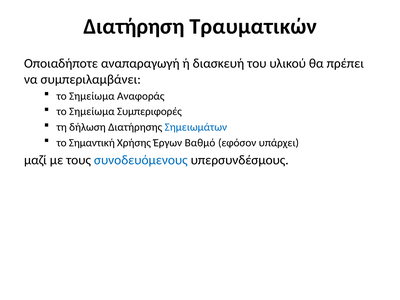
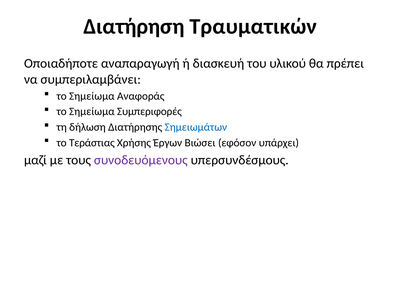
Σημαντική: Σημαντική -> Τεράστιας
Βαθμό: Βαθμό -> Βιώσει
συνοδευόμενους colour: blue -> purple
